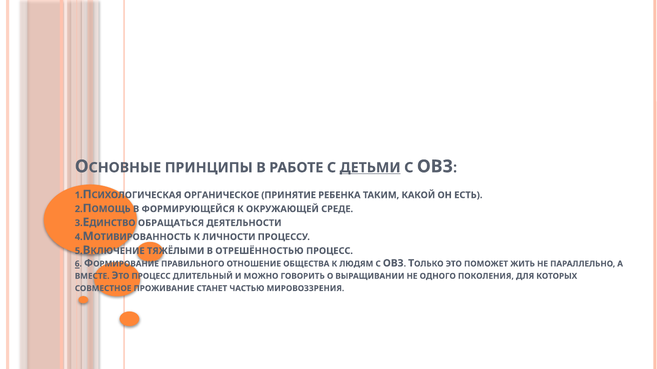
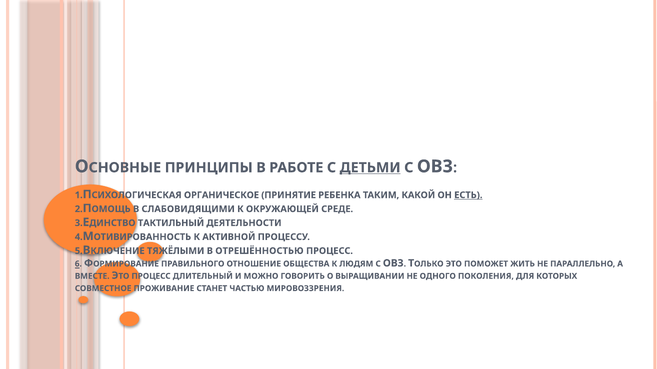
ЕСТЬ underline: none -> present
ФОРМИРУЮЩЕЙСЯ: ФОРМИРУЮЩЕЙСЯ -> СЛАБОВИДЯЩИМИ
ОБРАЩАТЬСЯ: ОБРАЩАТЬСЯ -> ТАКТИЛЬНЫЙ
ЛИЧНОСТИ: ЛИЧНОСТИ -> АКТИВНОЙ
